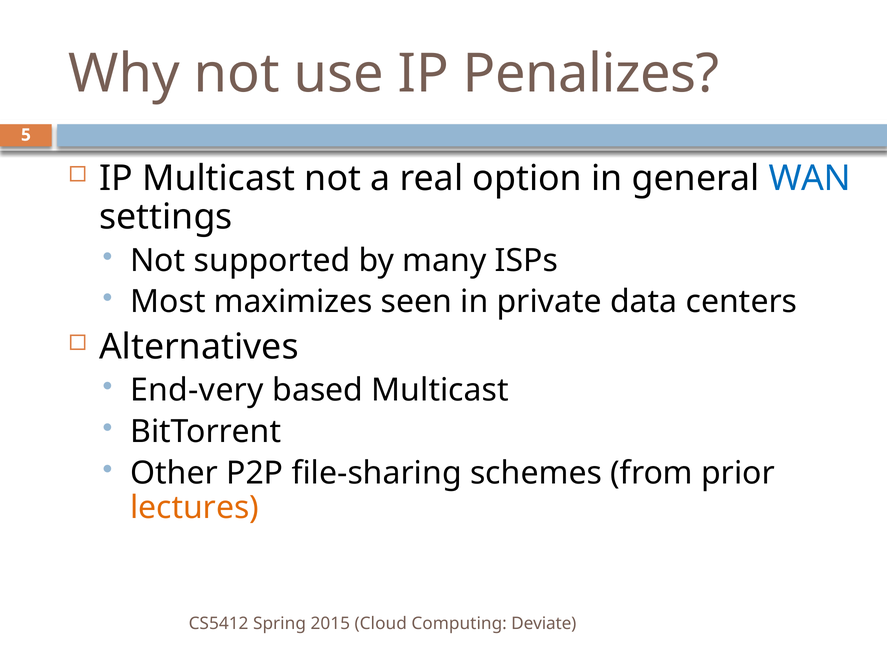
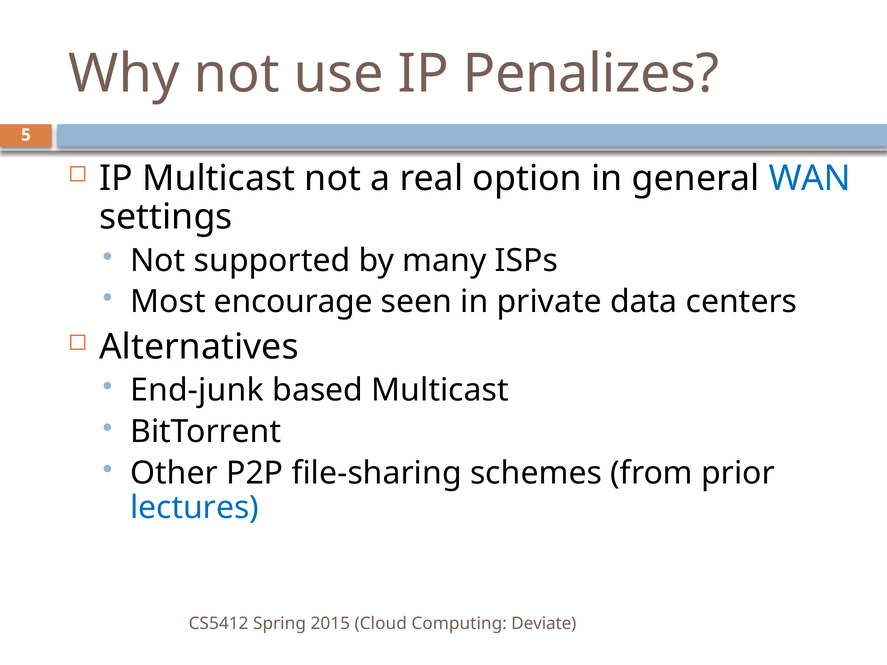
maximizes: maximizes -> encourage
End-very: End-very -> End-junk
lectures colour: orange -> blue
